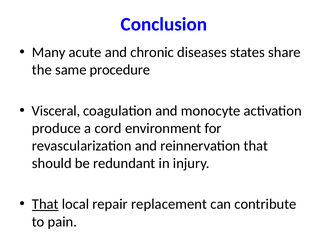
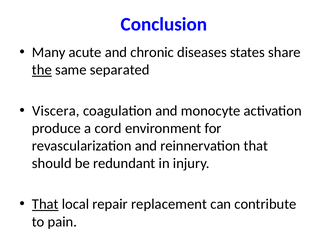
the underline: none -> present
procedure: procedure -> separated
Visceral: Visceral -> Viscera
